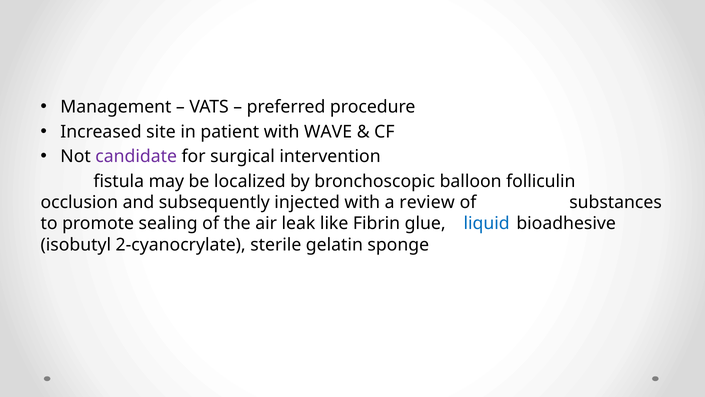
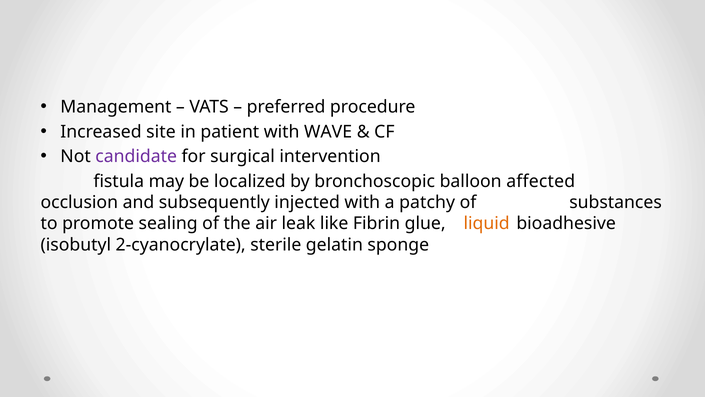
folliculin: folliculin -> affected
review: review -> patchy
liquid colour: blue -> orange
